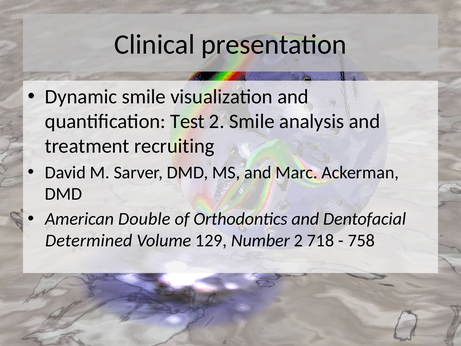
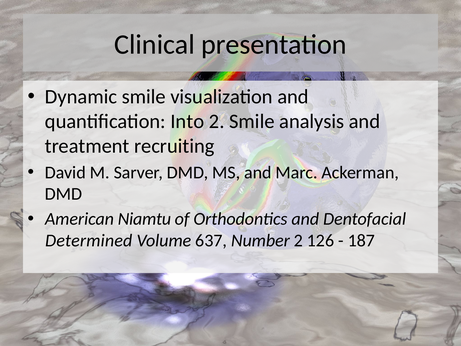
Test: Test -> Into
Double: Double -> Niamtu
129: 129 -> 637
718: 718 -> 126
758: 758 -> 187
